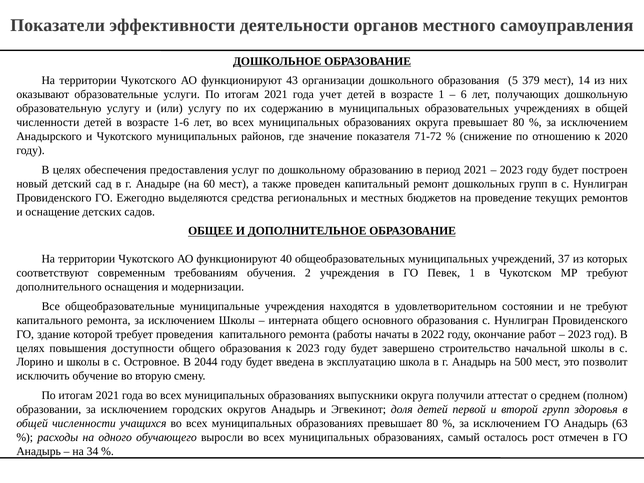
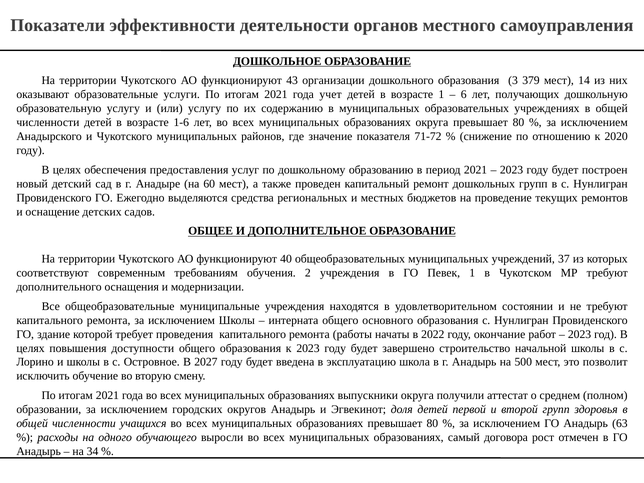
5: 5 -> 3
2044: 2044 -> 2027
осталось: осталось -> договора
